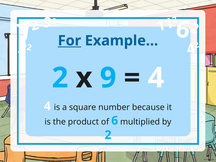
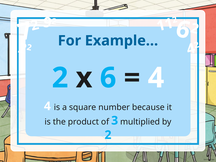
For underline: present -> none
x 9: 9 -> 6
of 6: 6 -> 3
